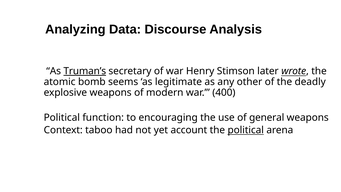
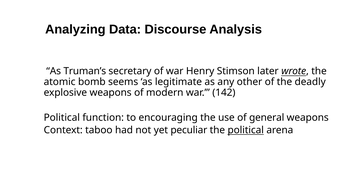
Truman’s underline: present -> none
400: 400 -> 142
account: account -> peculiar
